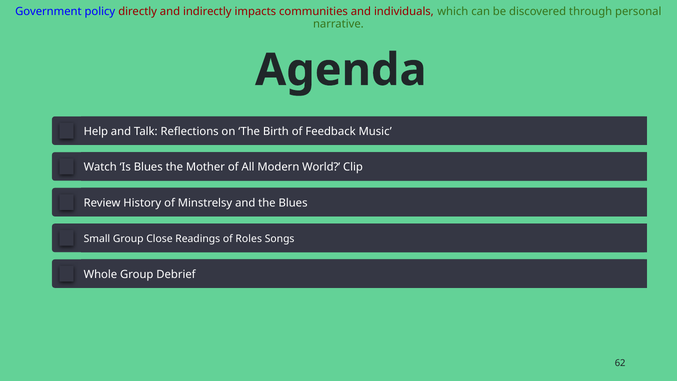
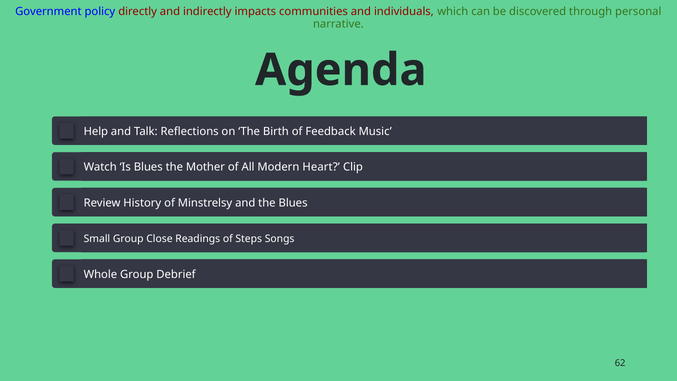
World: World -> Heart
Roles: Roles -> Steps
